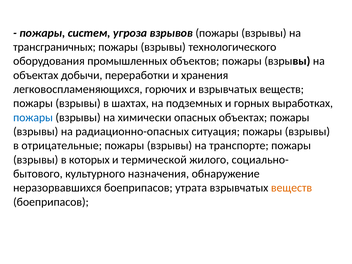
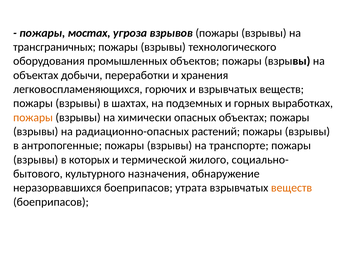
систем: систем -> мостах
пожары at (33, 117) colour: blue -> orange
ситуация: ситуация -> растений
отрицательные: отрицательные -> антропогенные
